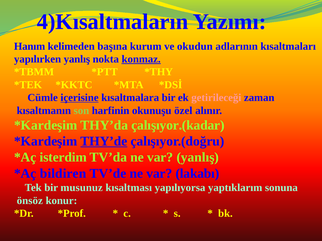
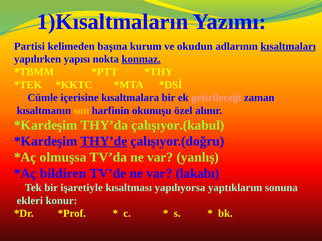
4)Kısaltmaların: 4)Kısaltmaların -> 1)Kısaltmaların
Hanım: Hanım -> Partisi
kısaltmaları underline: none -> present
yapılırken yanlış: yanlış -> yapısı
içerisine underline: present -> none
son colour: light green -> yellow
çalışıyor.(kadar: çalışıyor.(kadar -> çalışıyor.(kabul
isterdim: isterdim -> olmuşsa
musunuz: musunuz -> işaretiyle
önsöz: önsöz -> ekleri
